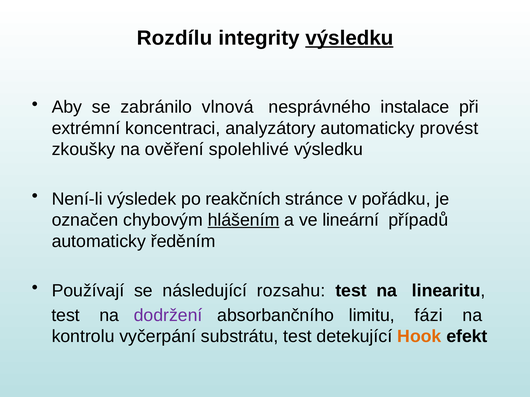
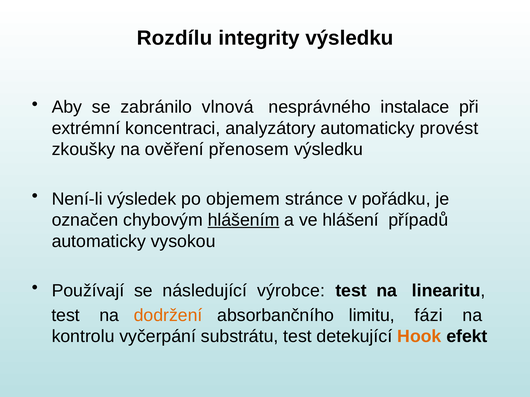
výsledku at (349, 38) underline: present -> none
spolehlivé: spolehlivé -> přenosem
reakčních: reakčních -> objemem
lineární: lineární -> hlášení
ředěním: ředěním -> vysokou
rozsahu: rozsahu -> výrobce
dodržení colour: purple -> orange
